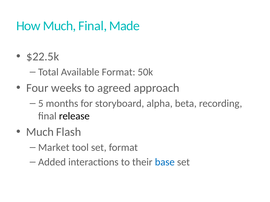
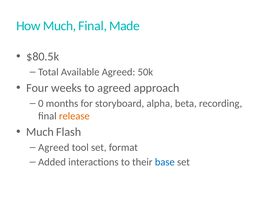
$22.5k: $22.5k -> $80.5k
Available Format: Format -> Agreed
5: 5 -> 0
release colour: black -> orange
Market at (54, 148): Market -> Agreed
